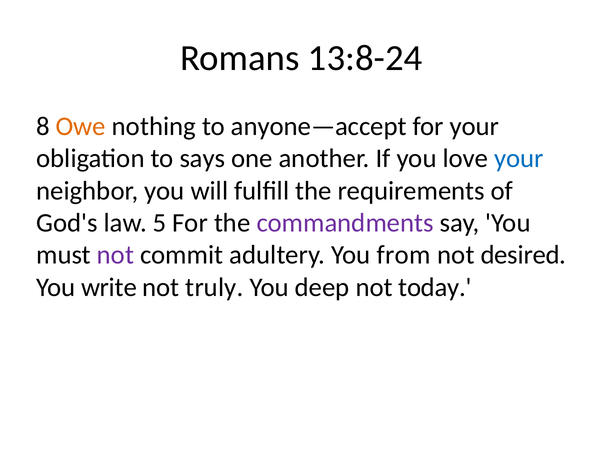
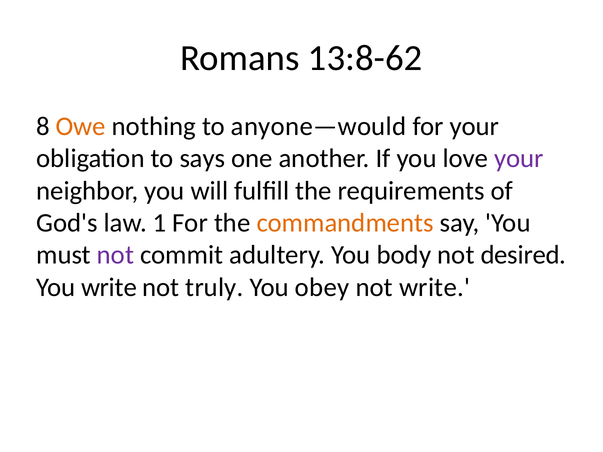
13:8-24: 13:8-24 -> 13:8-62
anyone—accept: anyone—accept -> anyone—would
your at (519, 159) colour: blue -> purple
5: 5 -> 1
commandments colour: purple -> orange
from: from -> body
deep: deep -> obey
not today: today -> write
